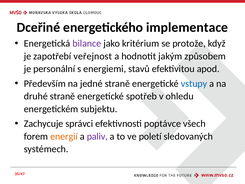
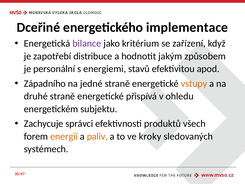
protože: protože -> zařízení
veřejnost: veřejnost -> distribuce
Především: Především -> Západního
vstupy colour: blue -> orange
spotřeb: spotřeb -> přispívá
poptávce: poptávce -> produktů
paliv colour: purple -> orange
poletí: poletí -> kroky
